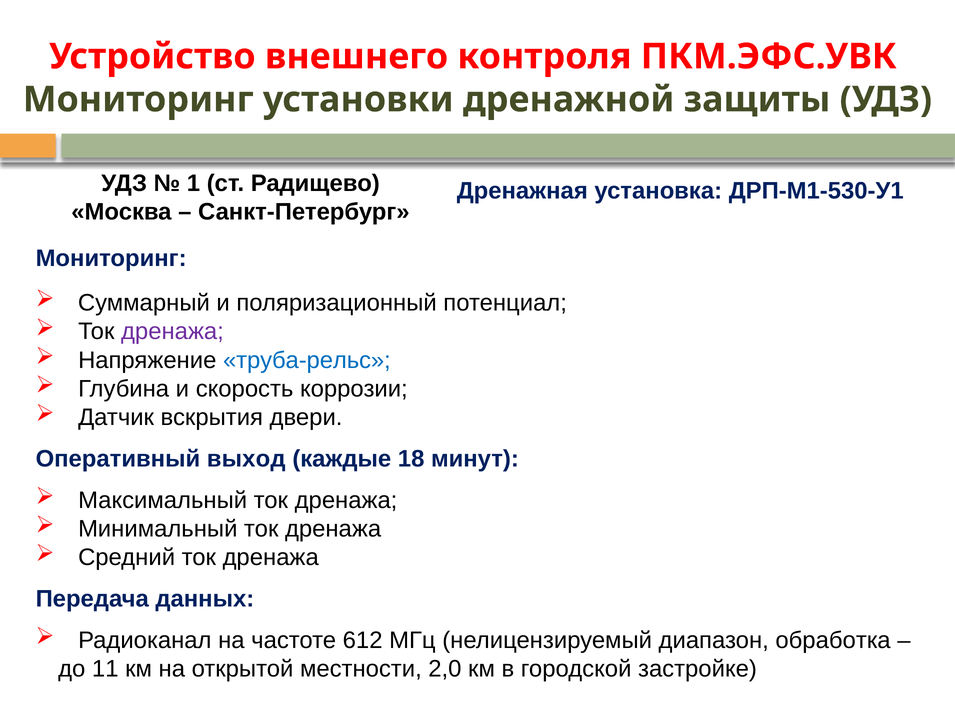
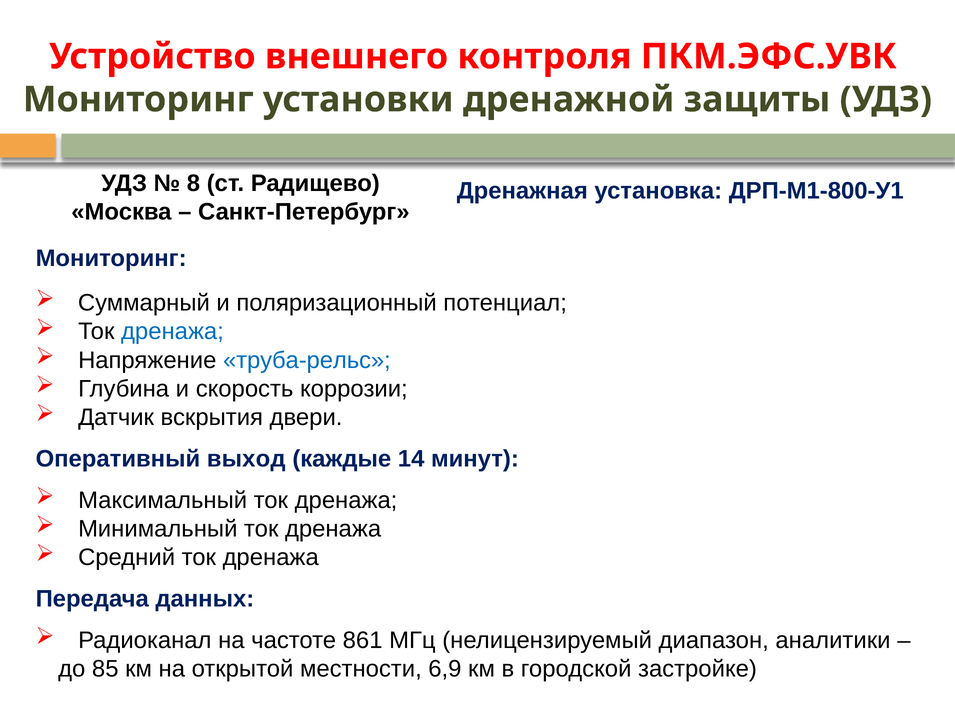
1: 1 -> 8
ДРП-М1-530-У1: ДРП-М1-530-У1 -> ДРП-М1-800-У1
дренажа at (172, 332) colour: purple -> blue
18: 18 -> 14
612: 612 -> 861
обработка: обработка -> аналитики
11: 11 -> 85
2,0: 2,0 -> 6,9
